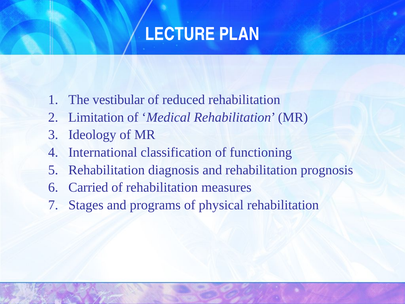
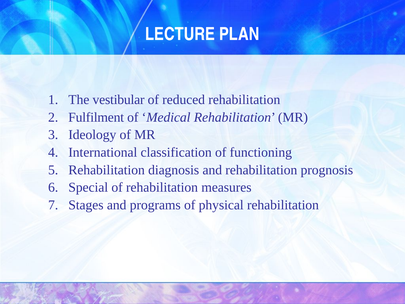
Limitation: Limitation -> Fulfilment
Carried: Carried -> Special
